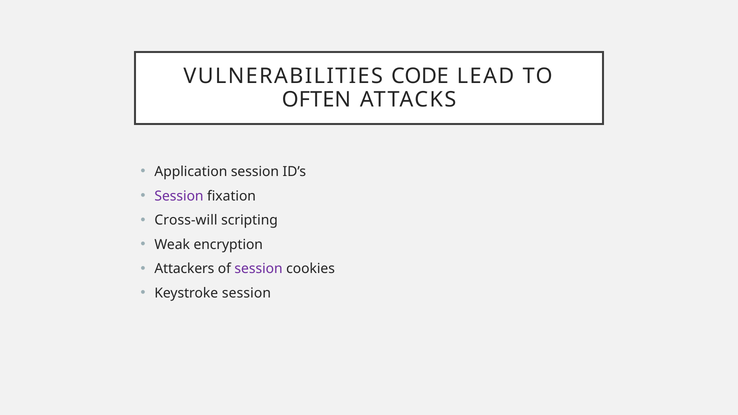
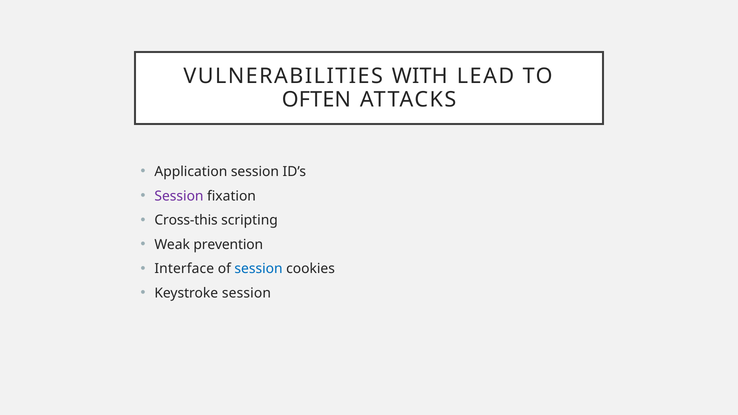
CODE: CODE -> WITH
Cross-will: Cross-will -> Cross-this
encryption: encryption -> prevention
Attackers: Attackers -> Interface
session at (259, 269) colour: purple -> blue
